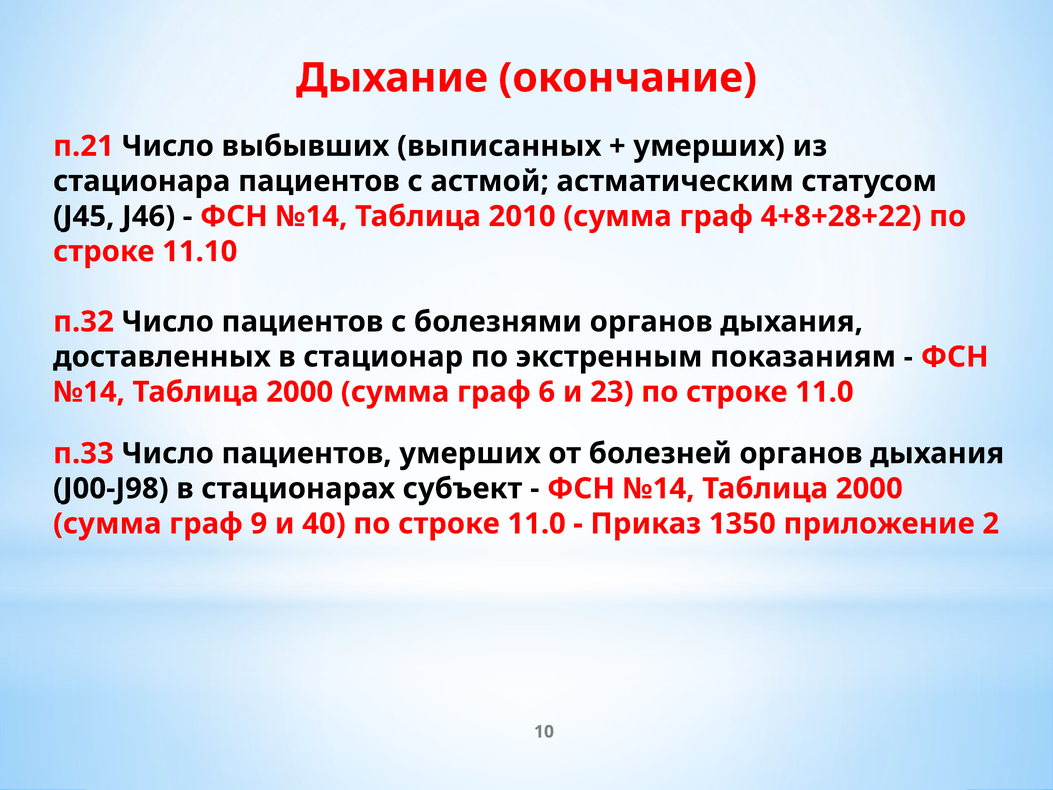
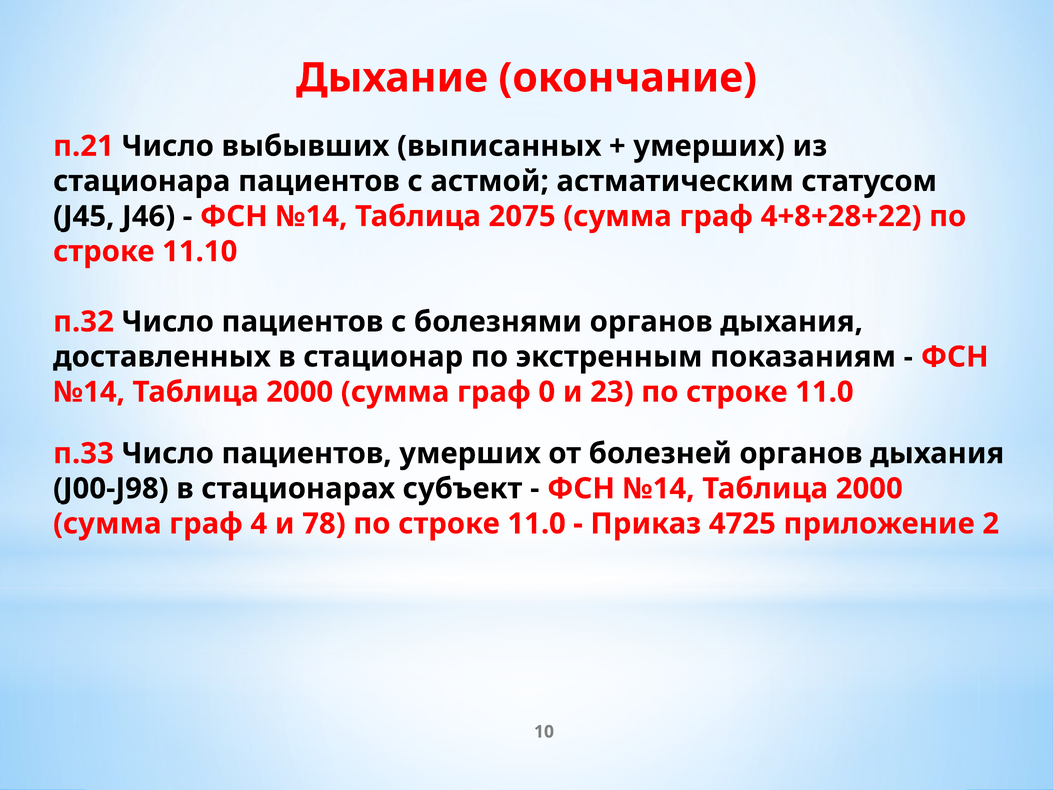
2010: 2010 -> 2075
6: 6 -> 0
9: 9 -> 4
40: 40 -> 78
1350: 1350 -> 4725
